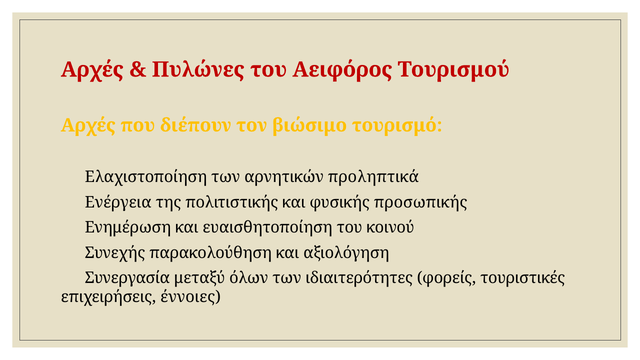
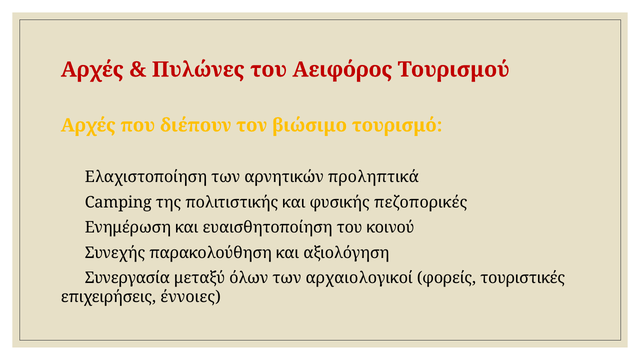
Ενέργεια: Ενέργεια -> Camping
προσωπικής: προσωπικής -> πεζοπορικές
ιδιαιτερότητες: ιδιαιτερότητες -> αρχαιολογικοί
